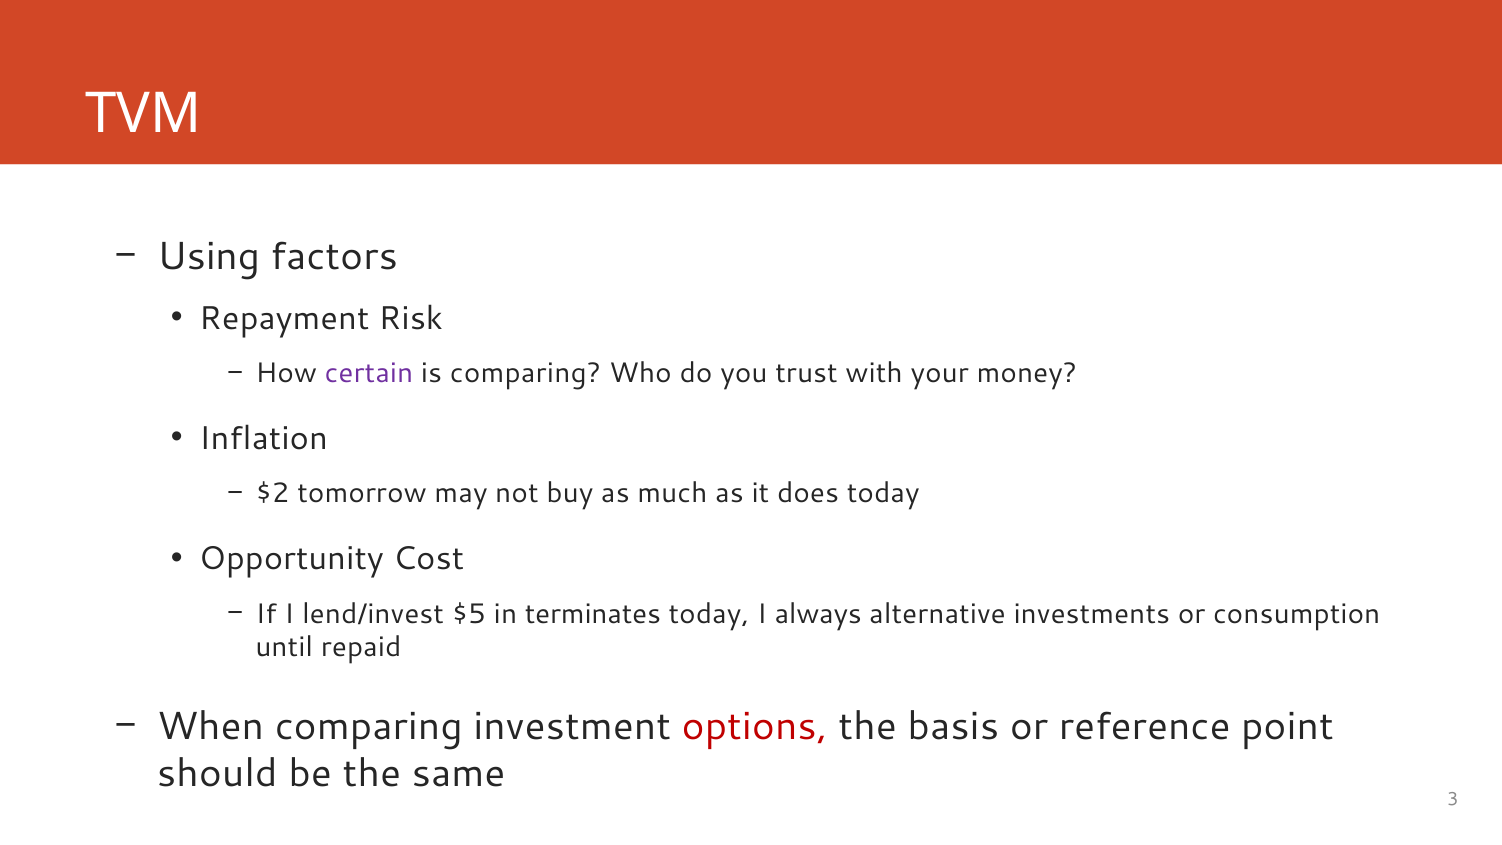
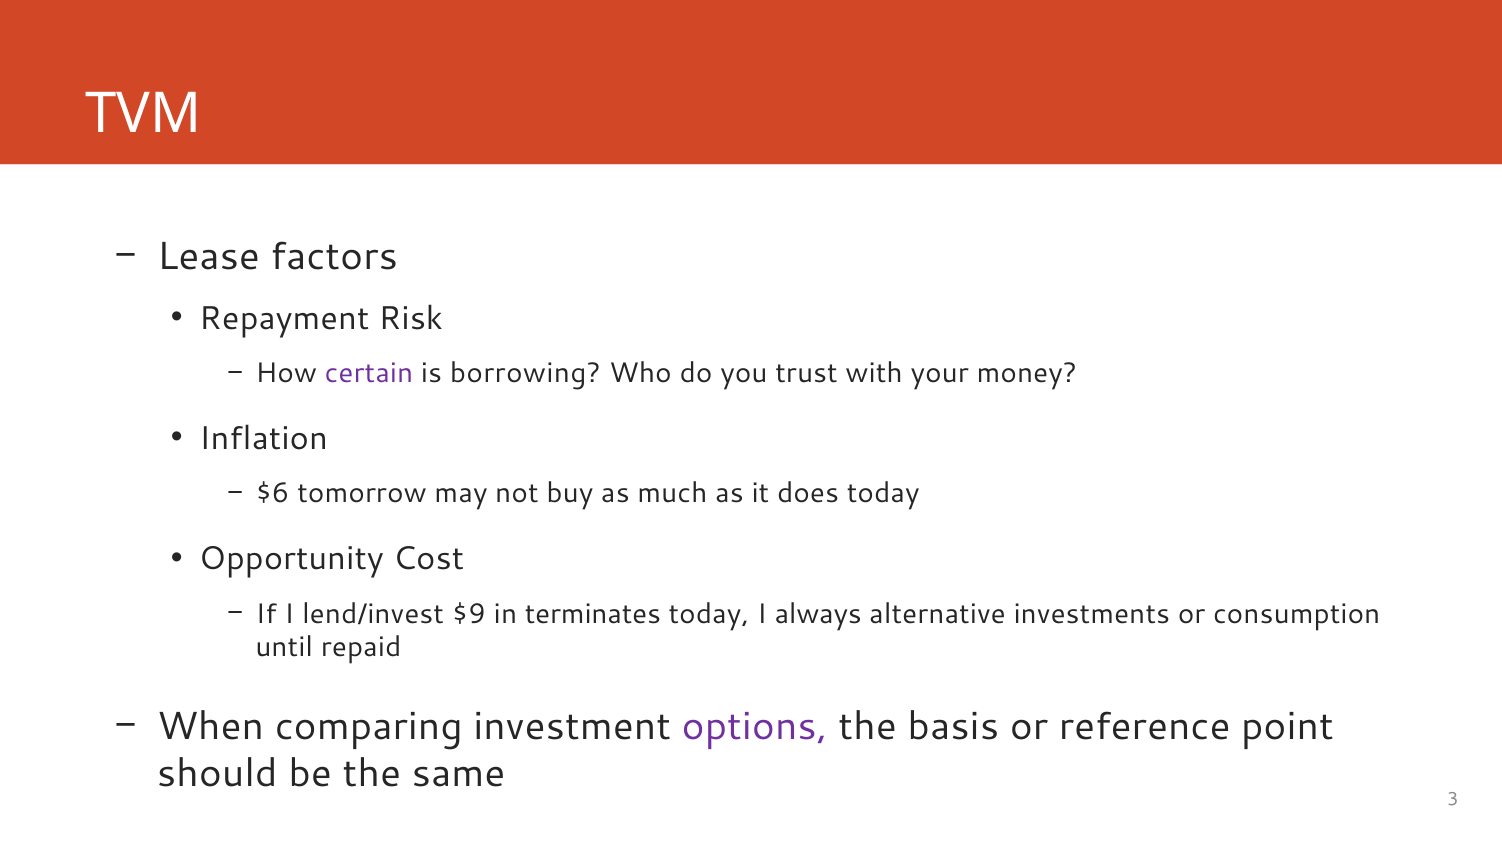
Using: Using -> Lease
is comparing: comparing -> borrowing
$2: $2 -> $6
$5: $5 -> $9
options colour: red -> purple
